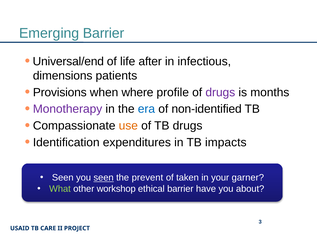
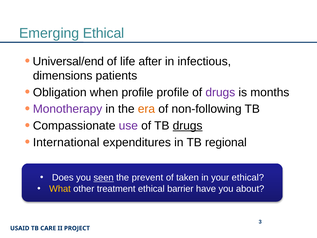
Emerging Barrier: Barrier -> Ethical
Provisions: Provisions -> Obligation
when where: where -> profile
era colour: blue -> orange
non-identified: non-identified -> non-following
use colour: orange -> purple
drugs at (188, 126) underline: none -> present
Identification: Identification -> International
impacts: impacts -> regional
Seen at (63, 178): Seen -> Does
your garner: garner -> ethical
What colour: light green -> yellow
workshop: workshop -> treatment
